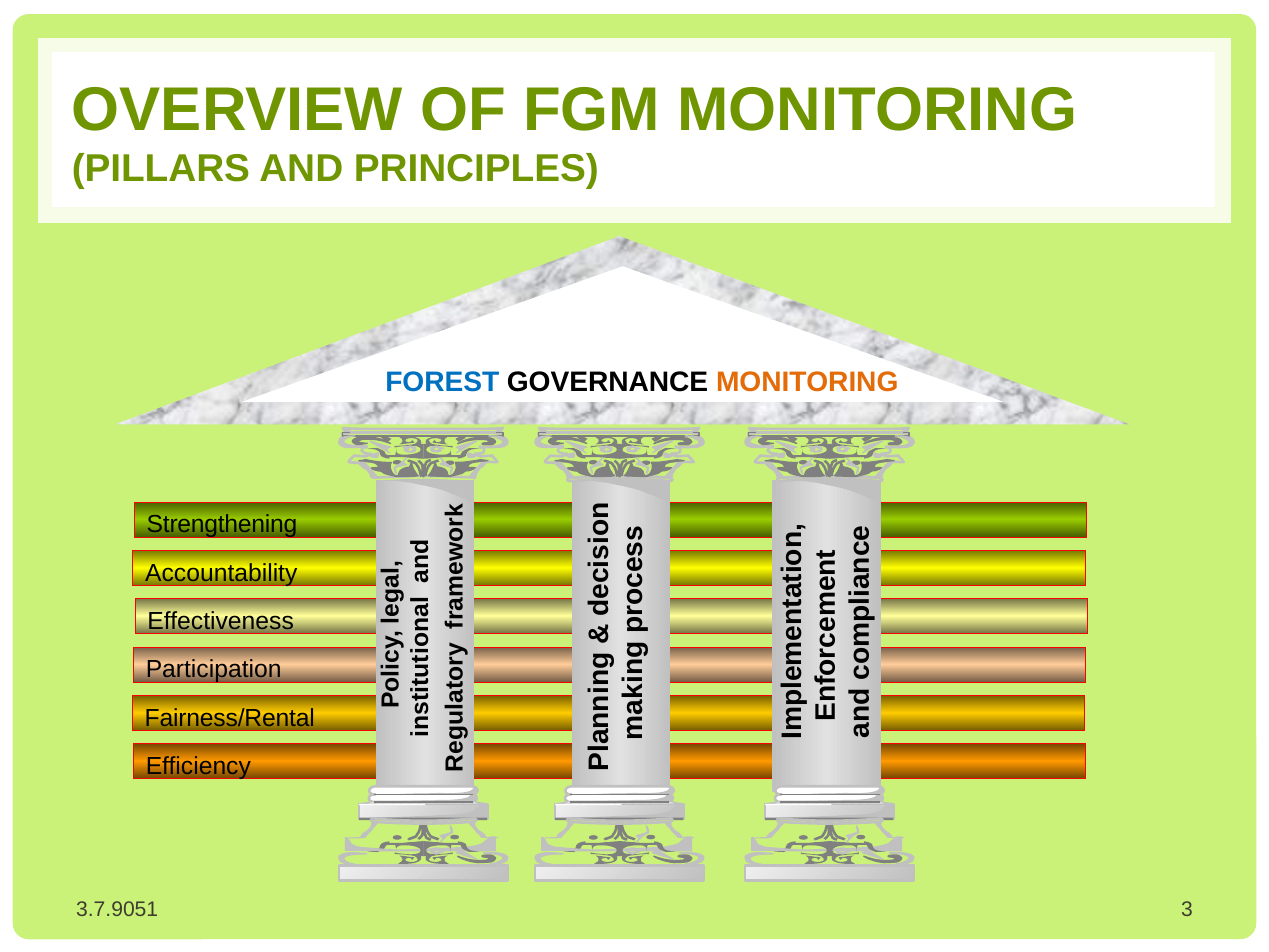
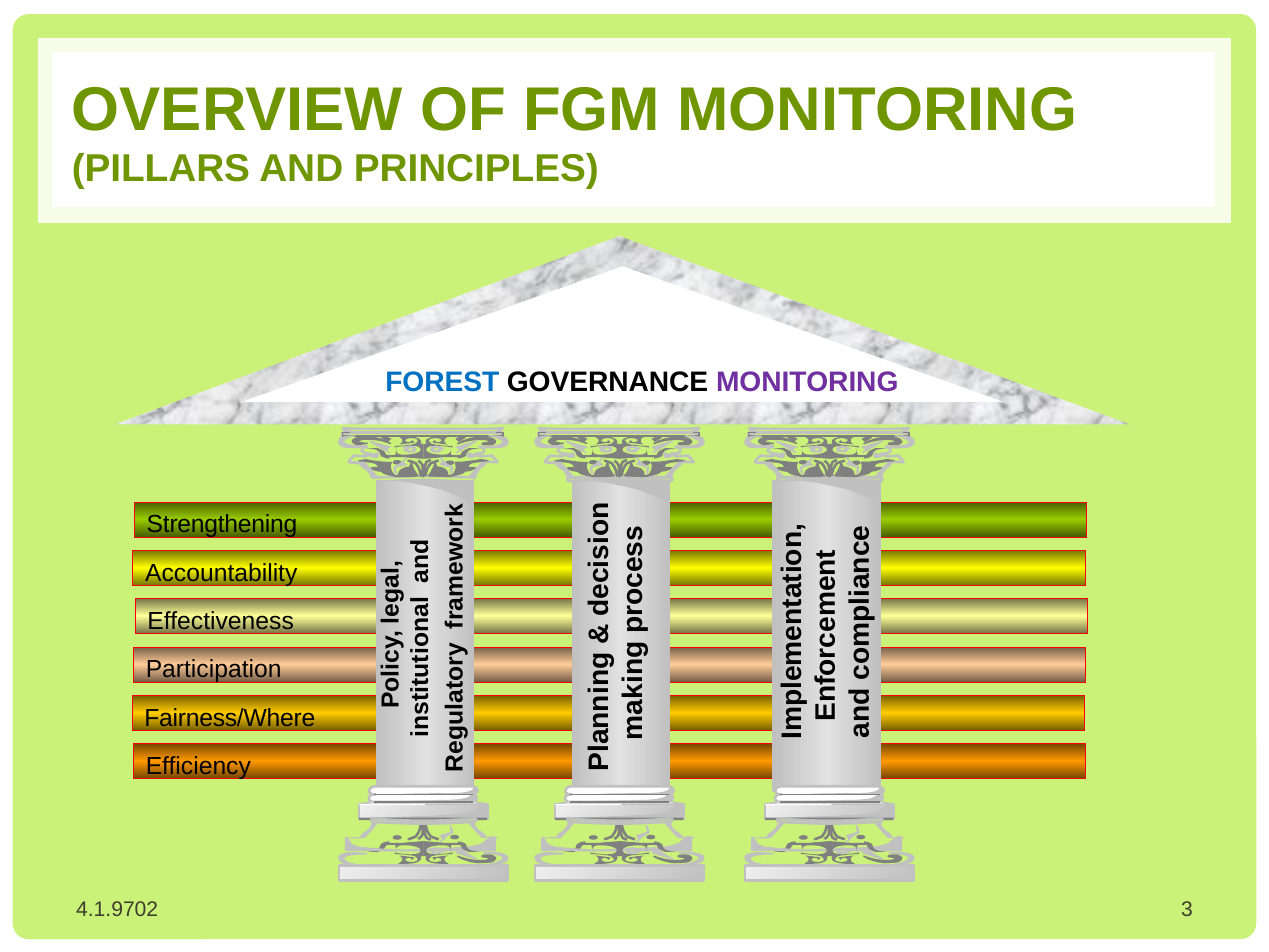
MONITORING at (807, 382) colour: orange -> purple
Fairness/Rental: Fairness/Rental -> Fairness/Where
3.7.9051: 3.7.9051 -> 4.1.9702
